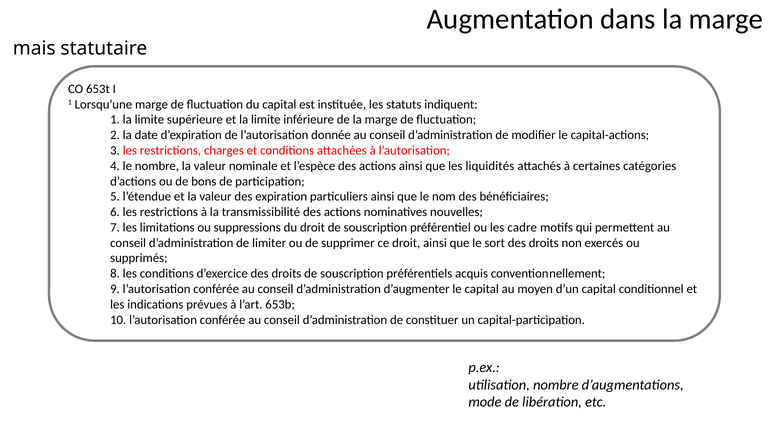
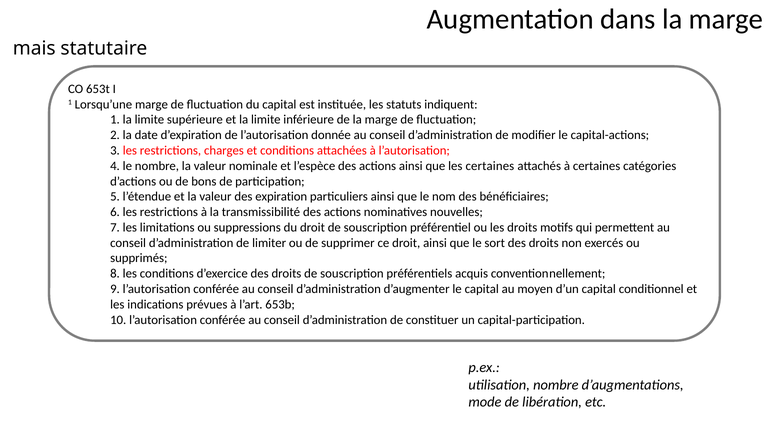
les liquidités: liquidités -> certaines
les cadre: cadre -> droits
